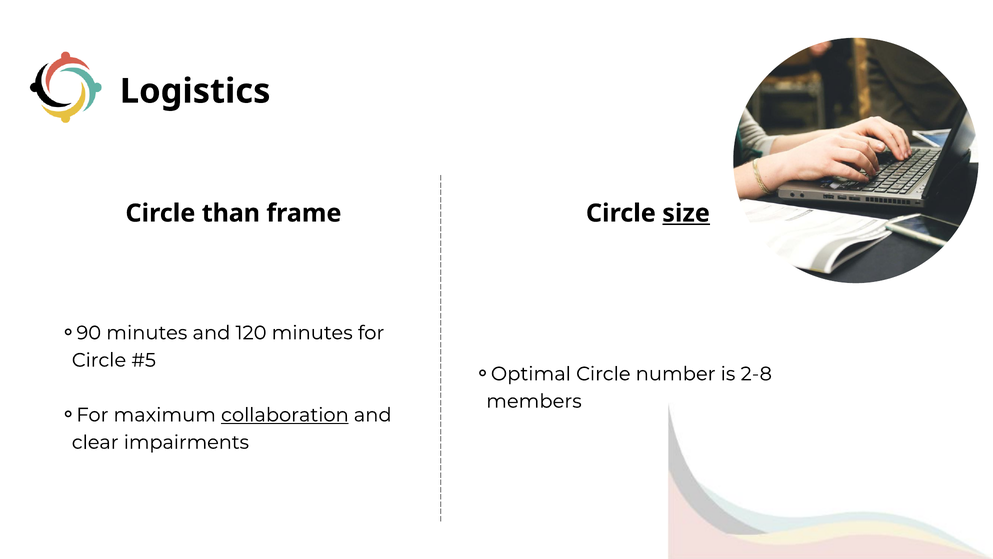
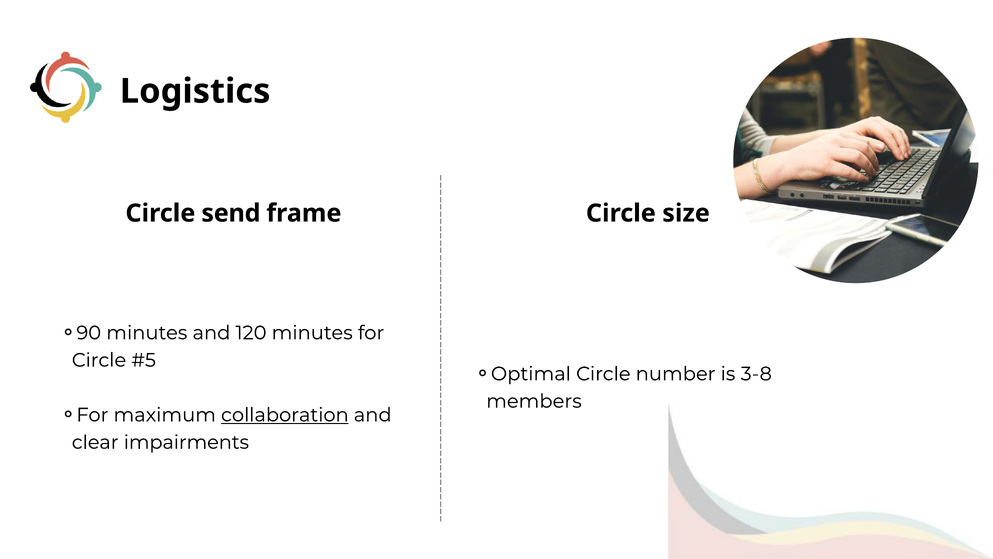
than: than -> send
size underline: present -> none
2-8: 2-8 -> 3-8
